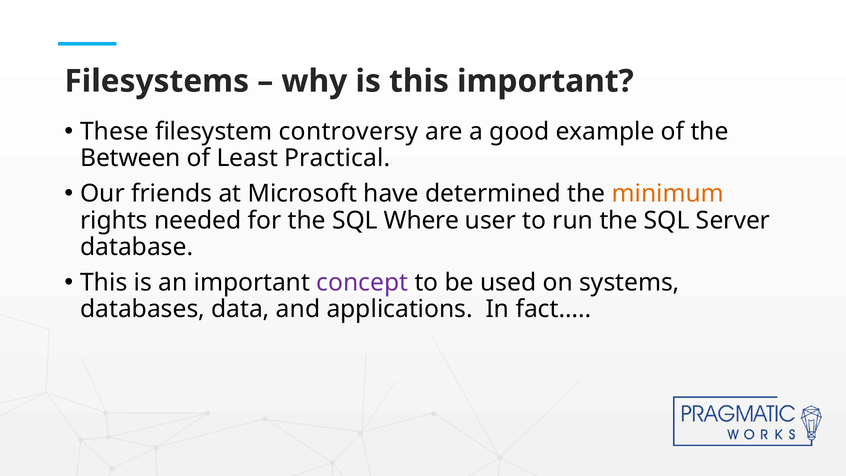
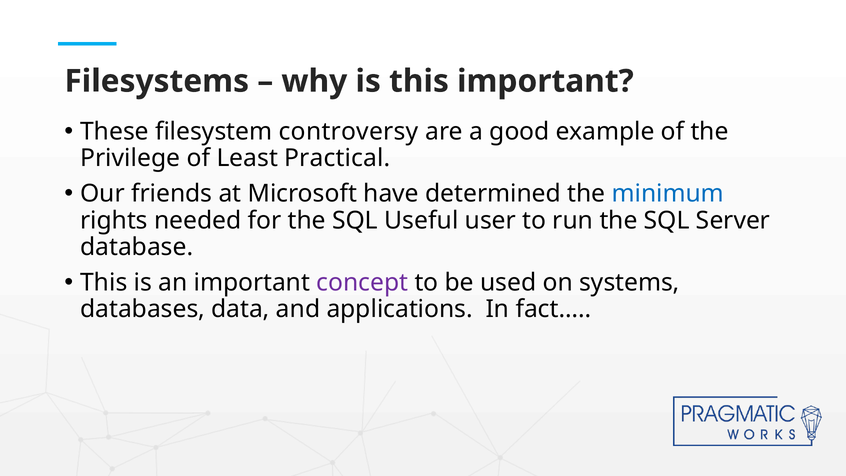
Between: Between -> Privilege
minimum colour: orange -> blue
Where: Where -> Useful
